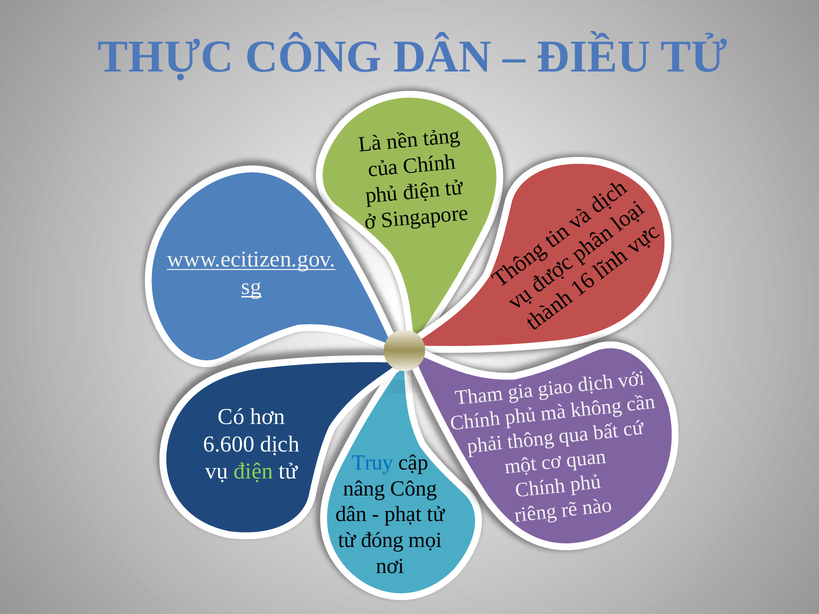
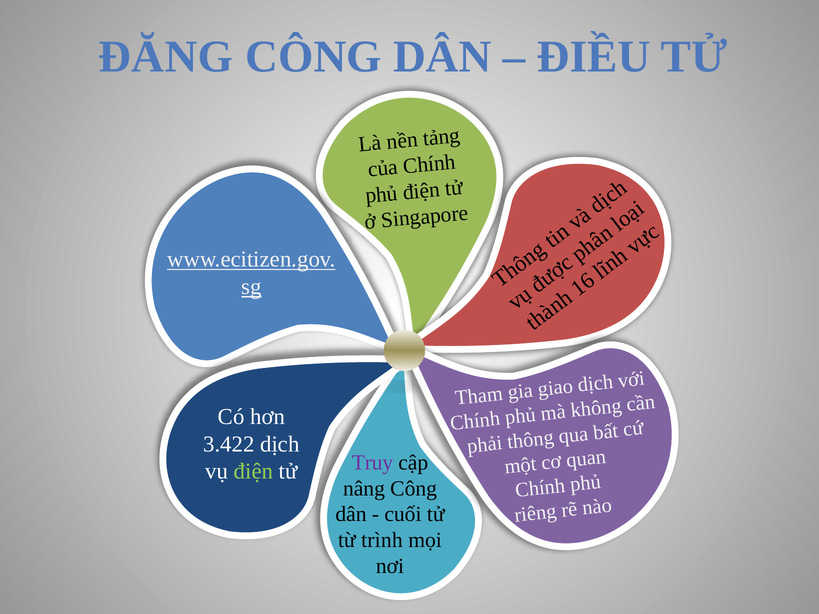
THỰC: THỰC -> ĐĂNG
6.600: 6.600 -> 3.422
Truy colour: blue -> purple
phạt: phạt -> cuối
đóng: đóng -> trình
